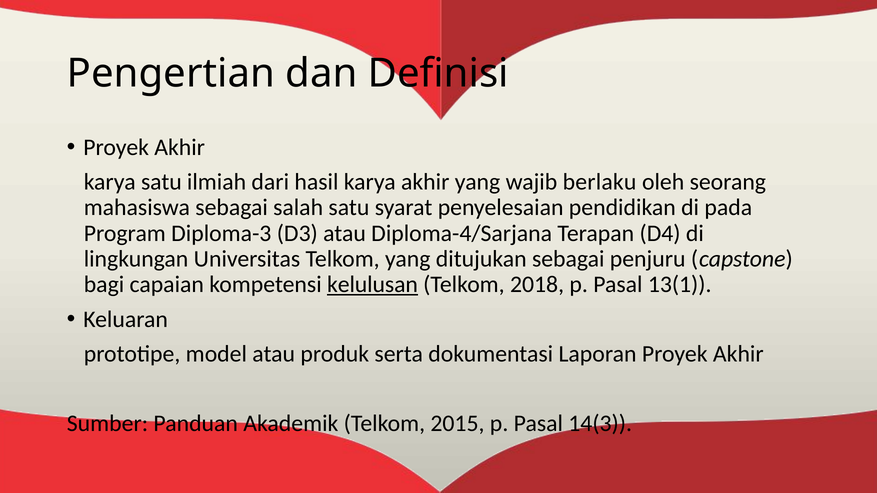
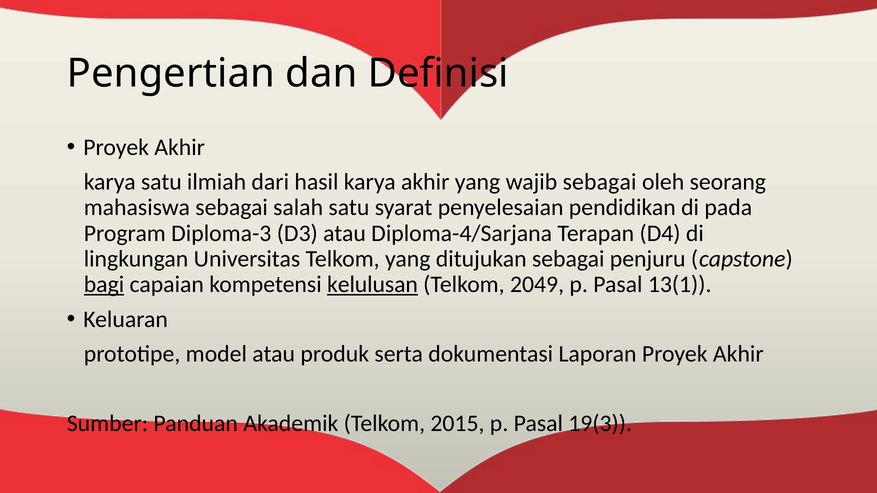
wajib berlaku: berlaku -> sebagai
bagi underline: none -> present
2018: 2018 -> 2049
14(3: 14(3 -> 19(3
